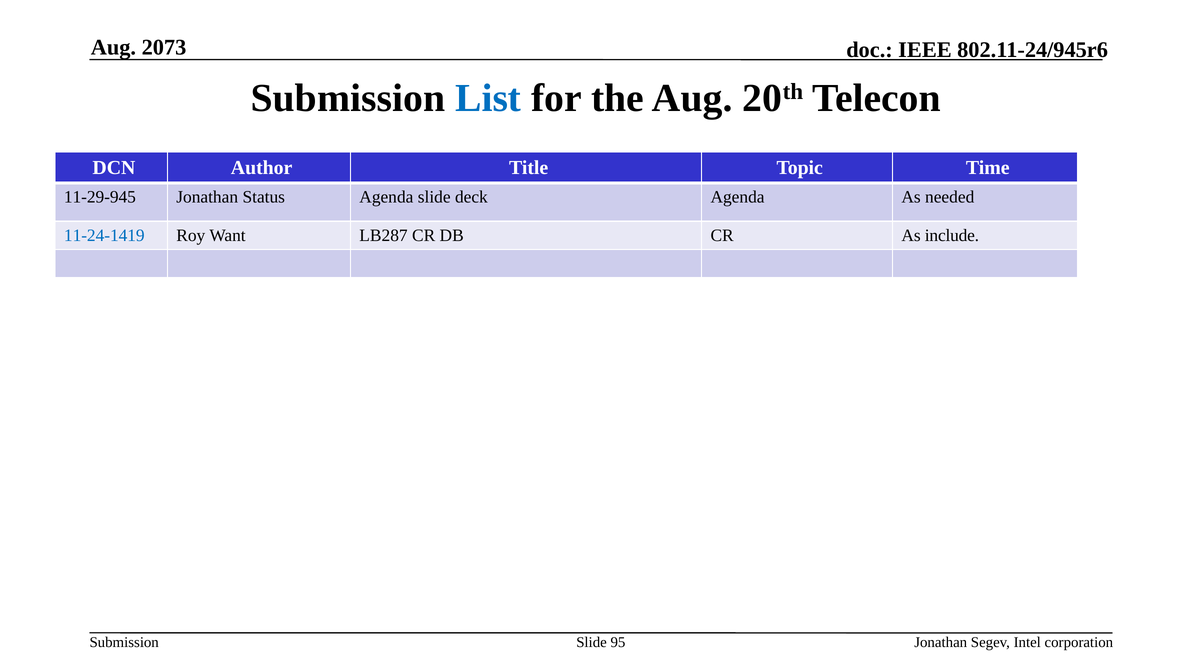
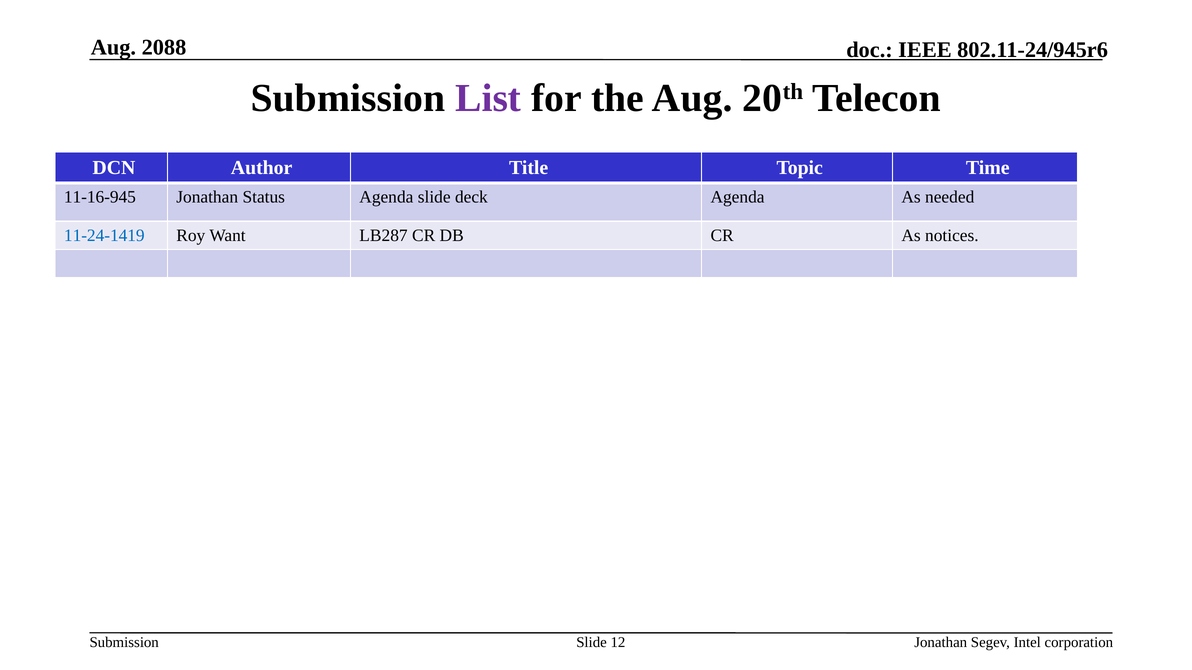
2073: 2073 -> 2088
List colour: blue -> purple
11-29-945: 11-29-945 -> 11-16-945
include: include -> notices
95: 95 -> 12
